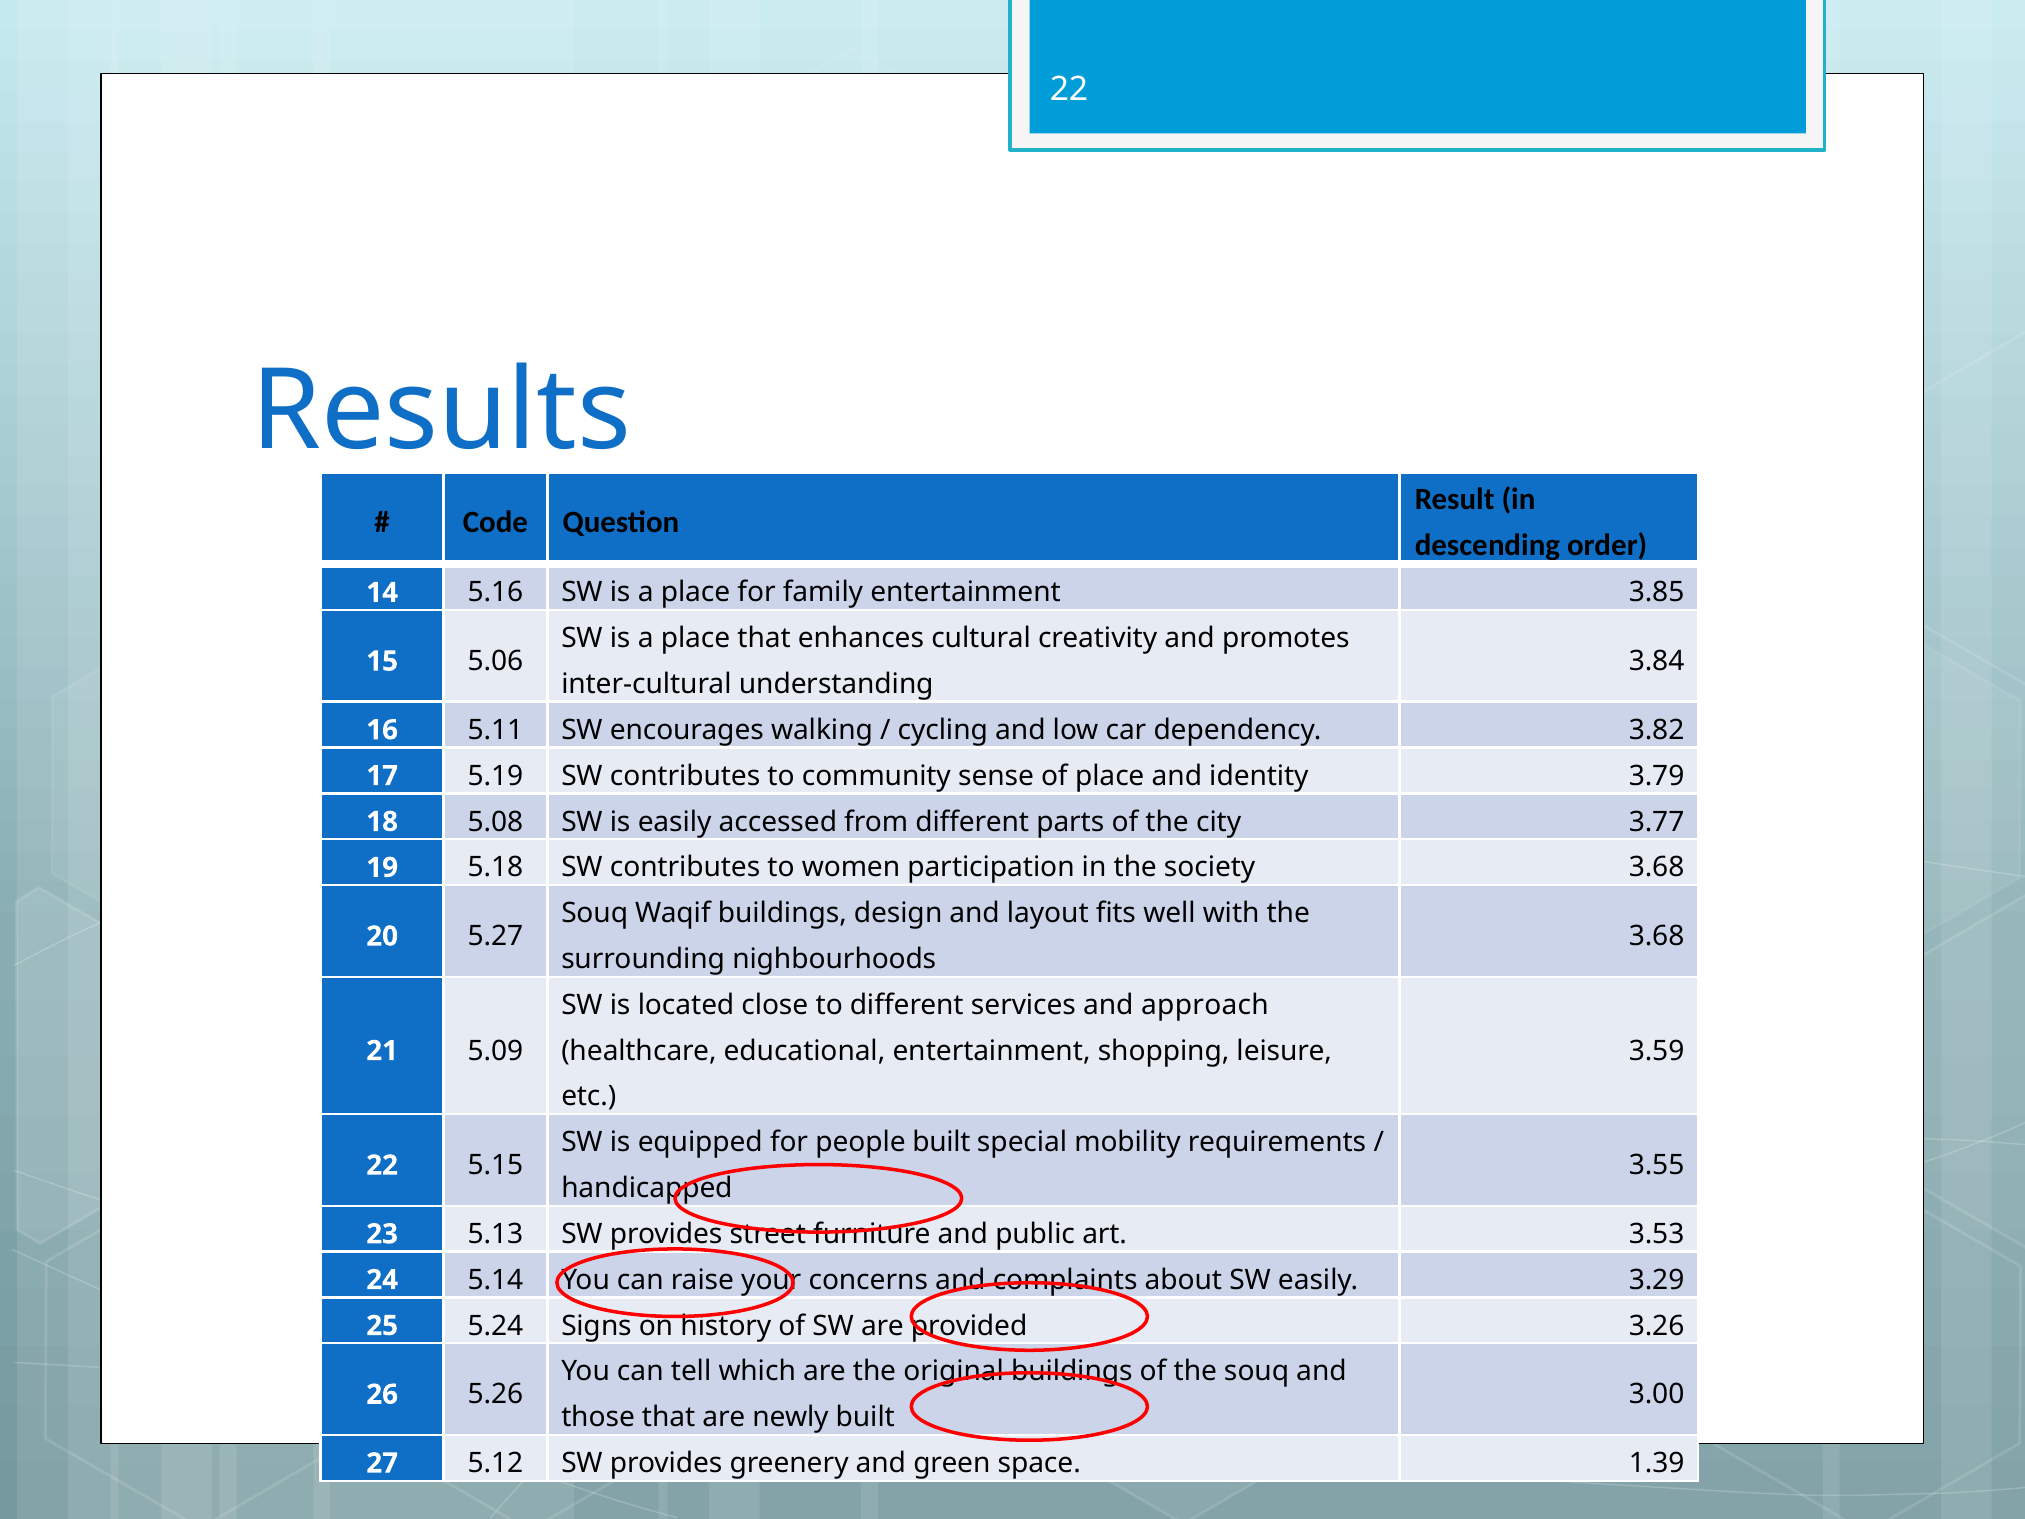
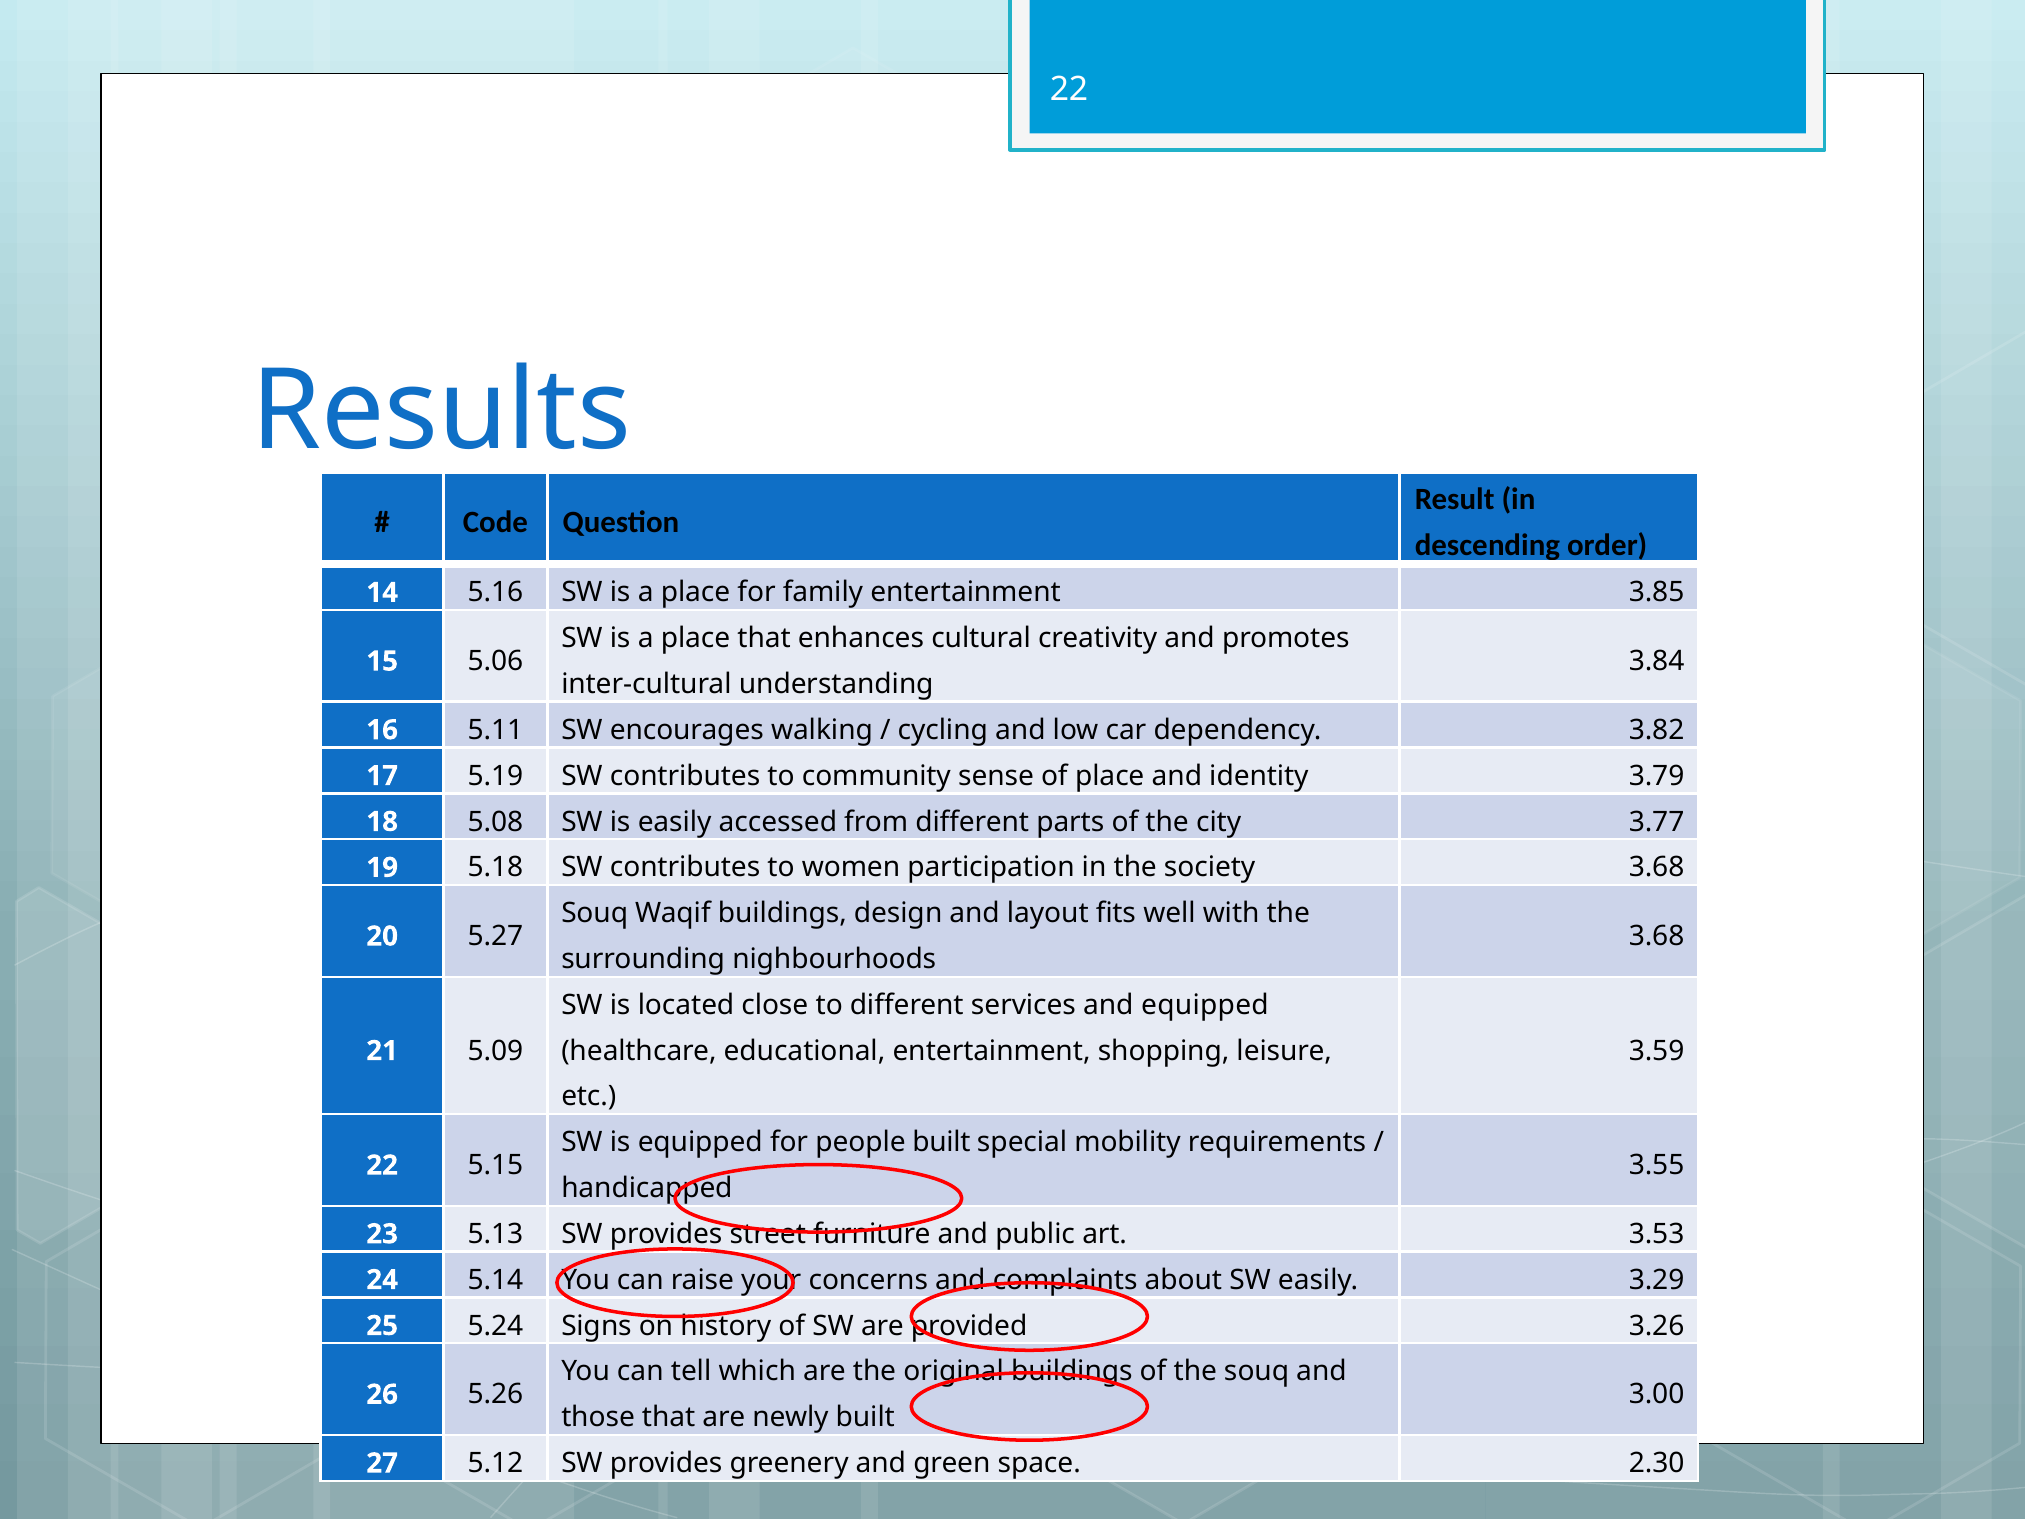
and approach: approach -> equipped
1.39: 1.39 -> 2.30
